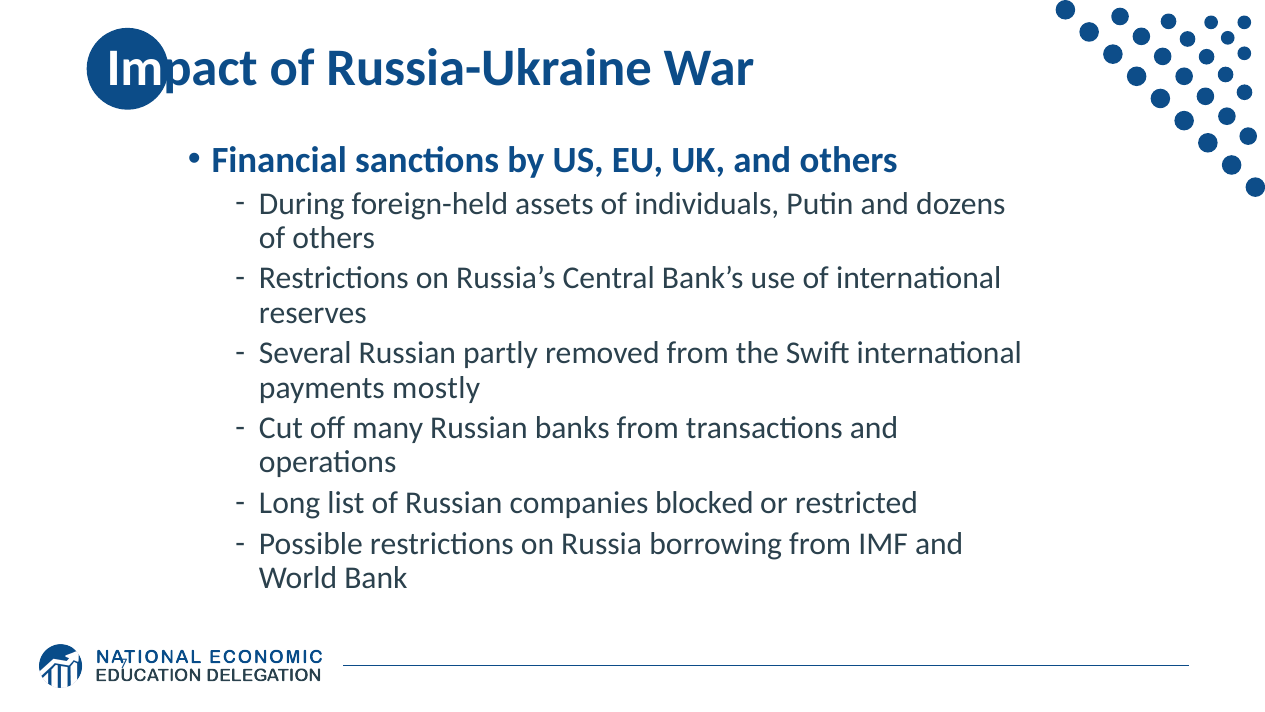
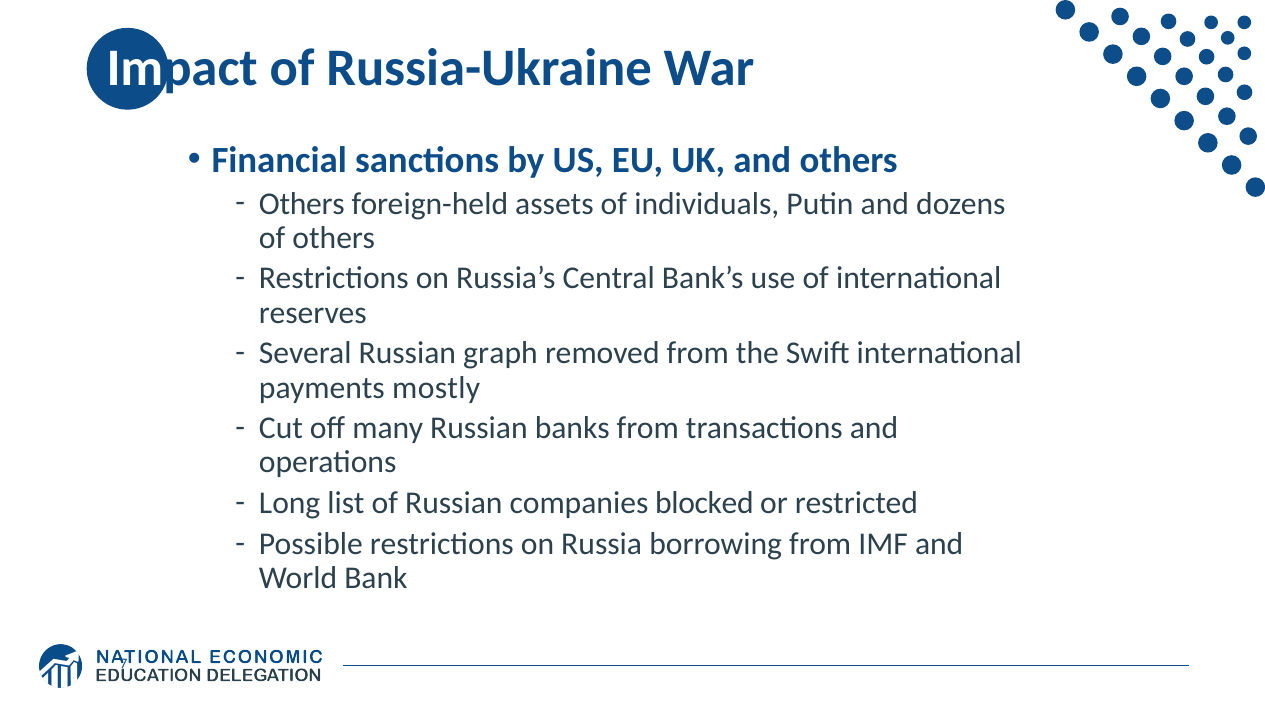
During at (302, 204): During -> Others
partly: partly -> graph
